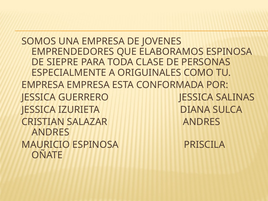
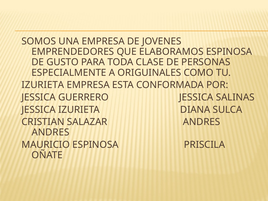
SIEPRE: SIEPRE -> GUSTO
EMPRESA at (43, 85): EMPRESA -> IZURIETA
